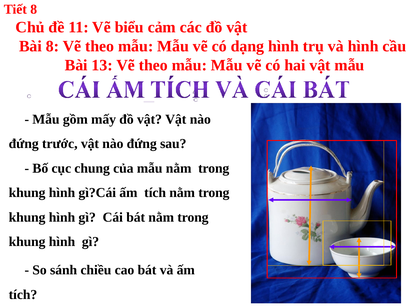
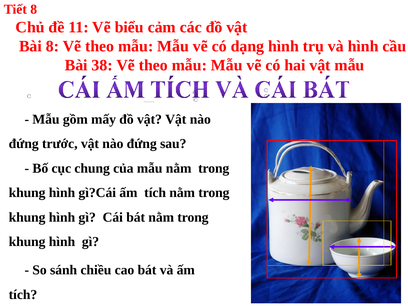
13: 13 -> 38
